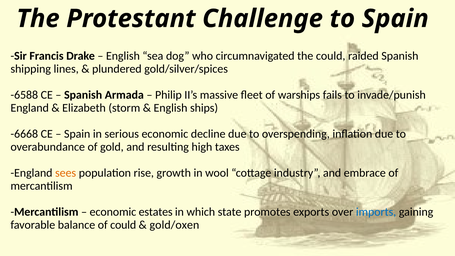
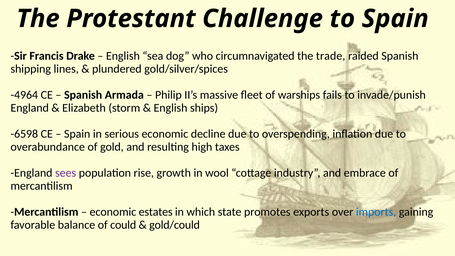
the could: could -> trade
-6588: -6588 -> -4964
-6668: -6668 -> -6598
sees colour: orange -> purple
gold/oxen: gold/oxen -> gold/could
